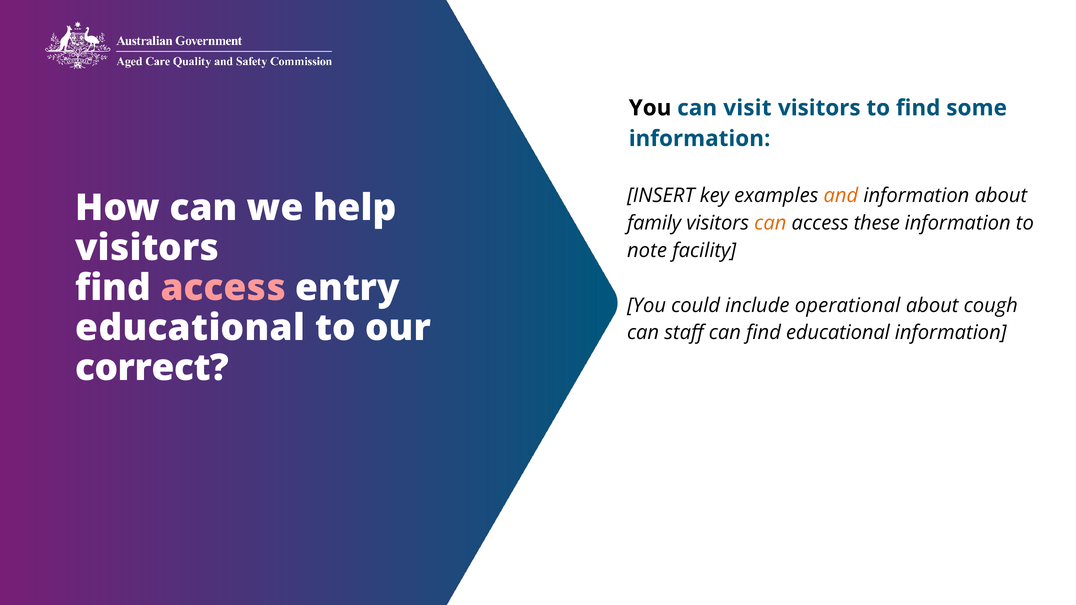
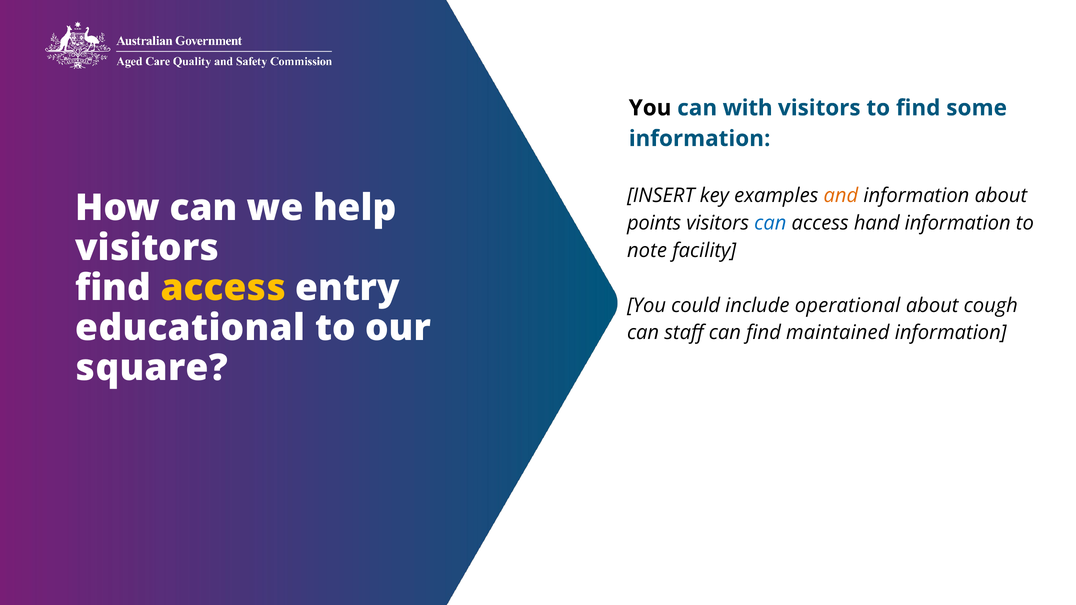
visit: visit -> with
family: family -> points
can at (770, 223) colour: orange -> blue
these: these -> hand
access at (223, 288) colour: pink -> yellow
find educational: educational -> maintained
correct: correct -> square
